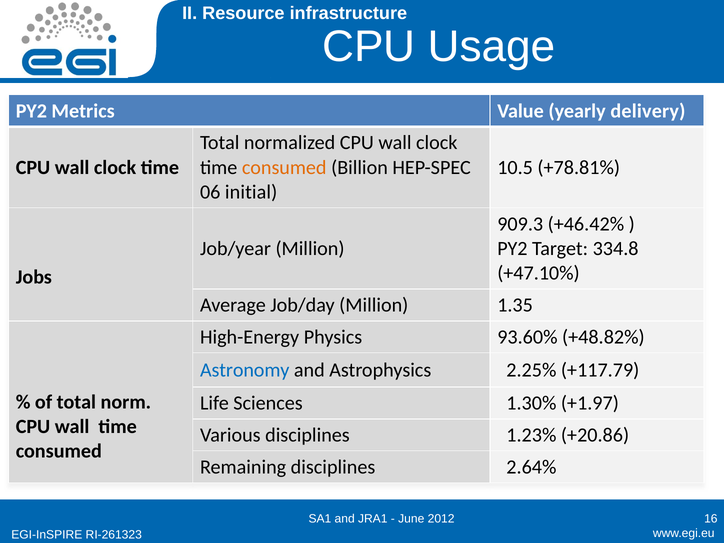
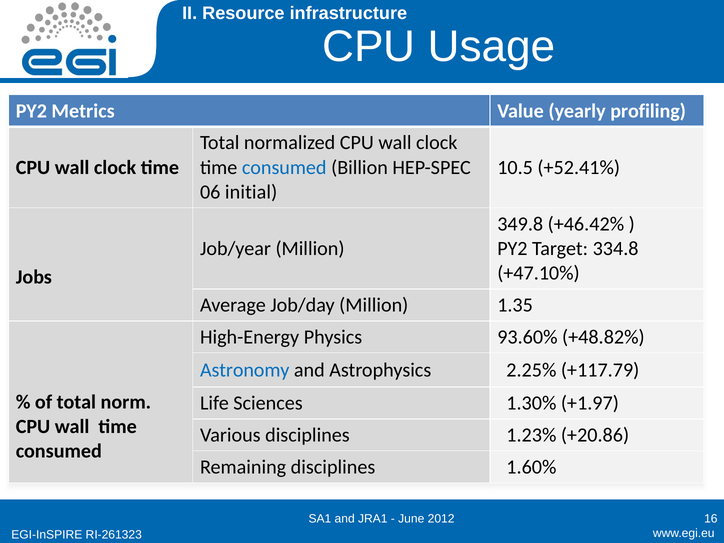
delivery: delivery -> profiling
consumed at (284, 167) colour: orange -> blue
+78.81%: +78.81% -> +52.41%
909.3: 909.3 -> 349.8
2.64%: 2.64% -> 1.60%
